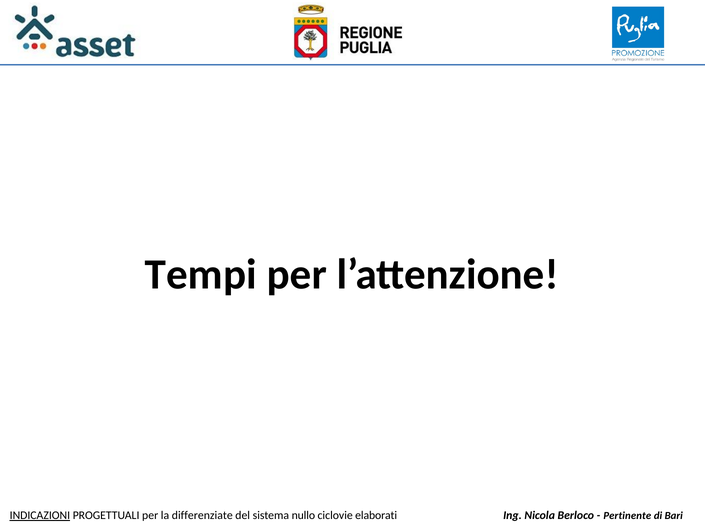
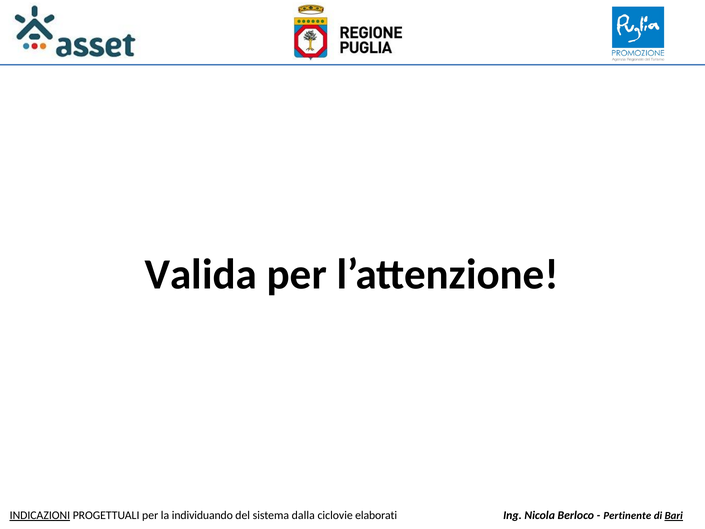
Tempi: Tempi -> Valida
differenziate: differenziate -> individuando
nullo: nullo -> dalla
Bari underline: none -> present
